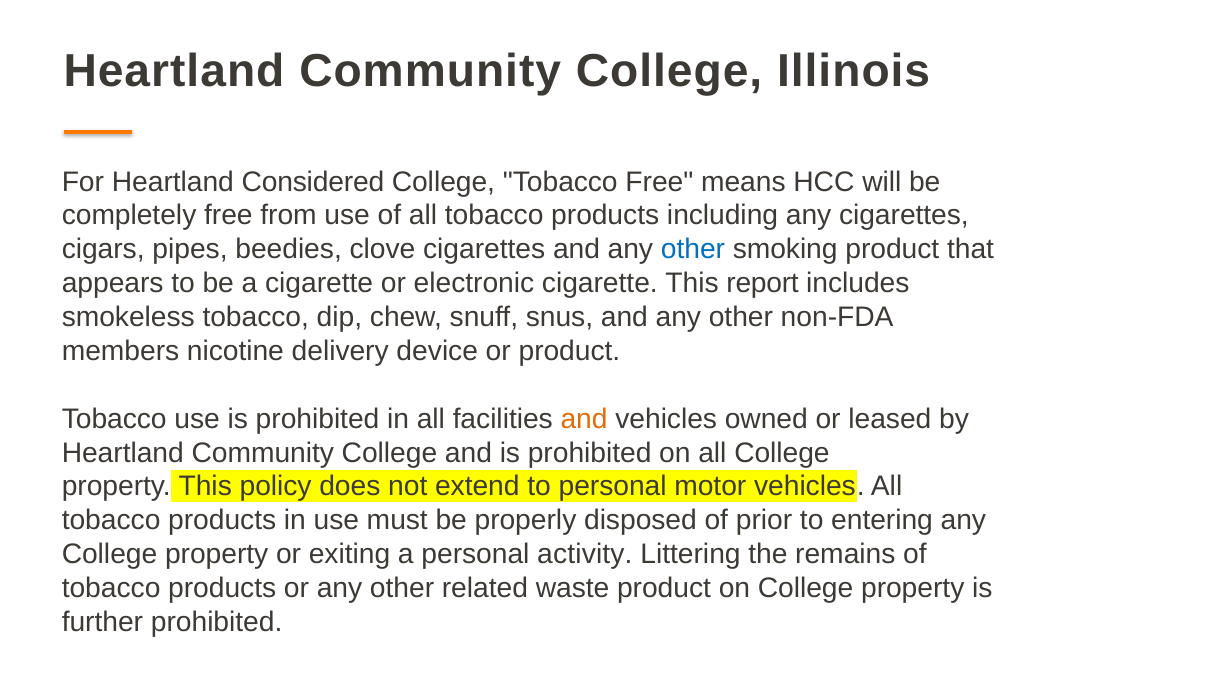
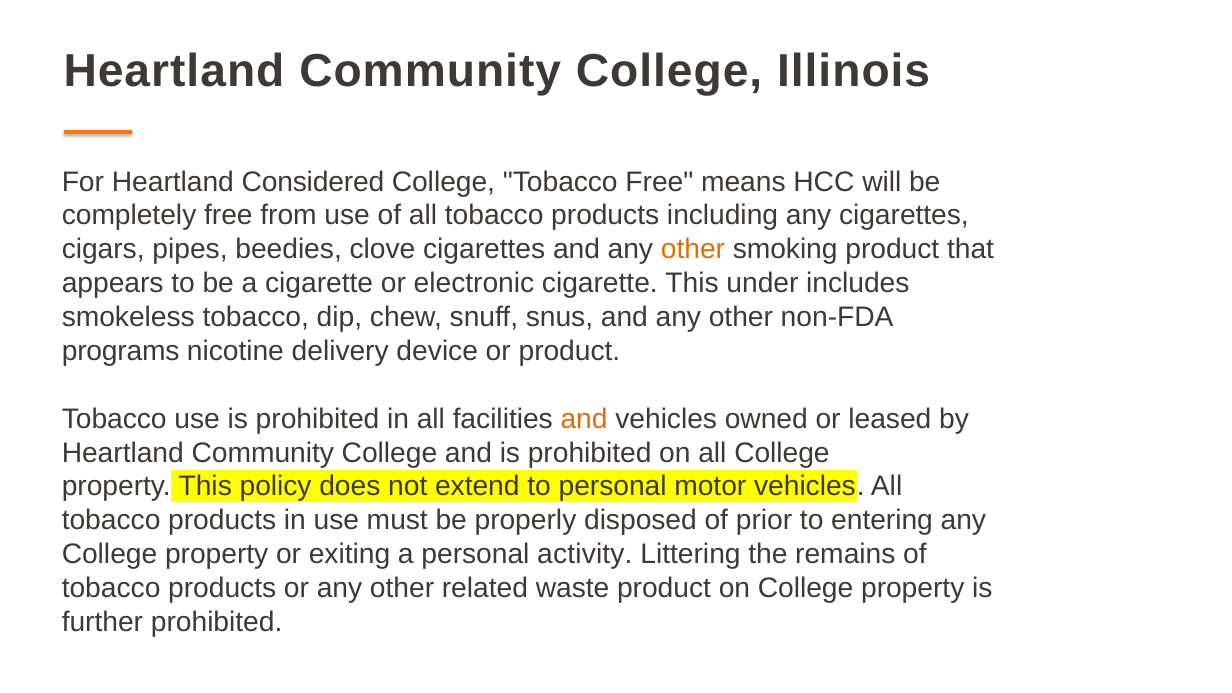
other at (693, 250) colour: blue -> orange
report: report -> under
members: members -> programs
